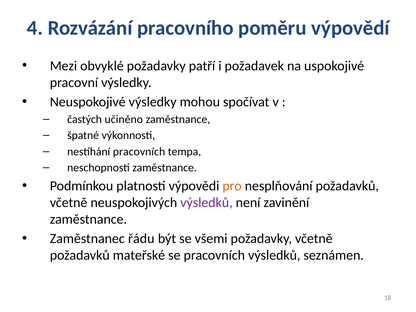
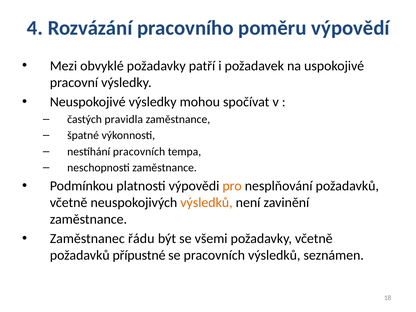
učiněno: učiněno -> pravidla
výsledků at (206, 203) colour: purple -> orange
mateřské: mateřské -> přípustné
